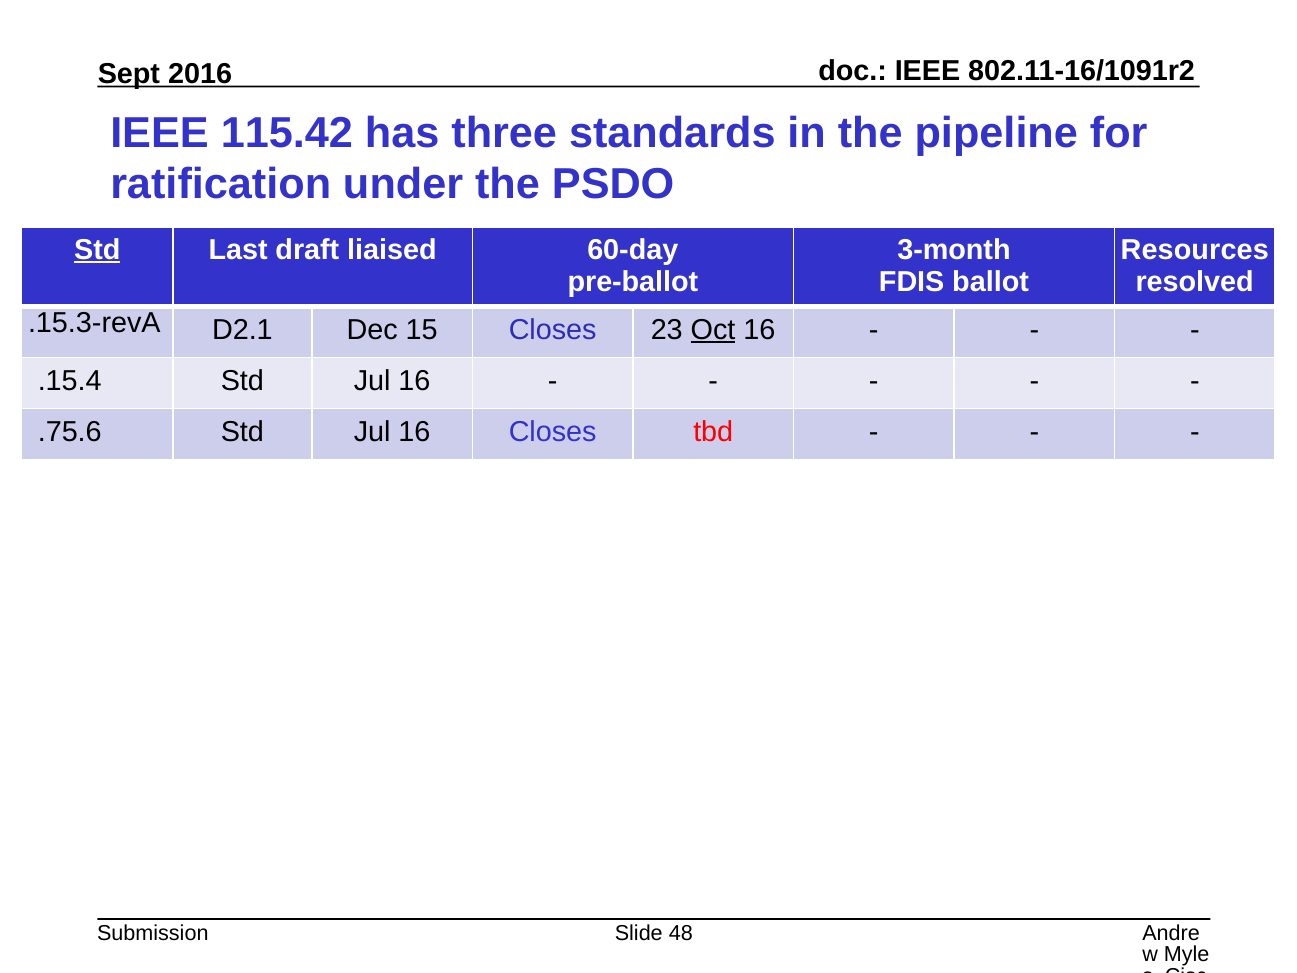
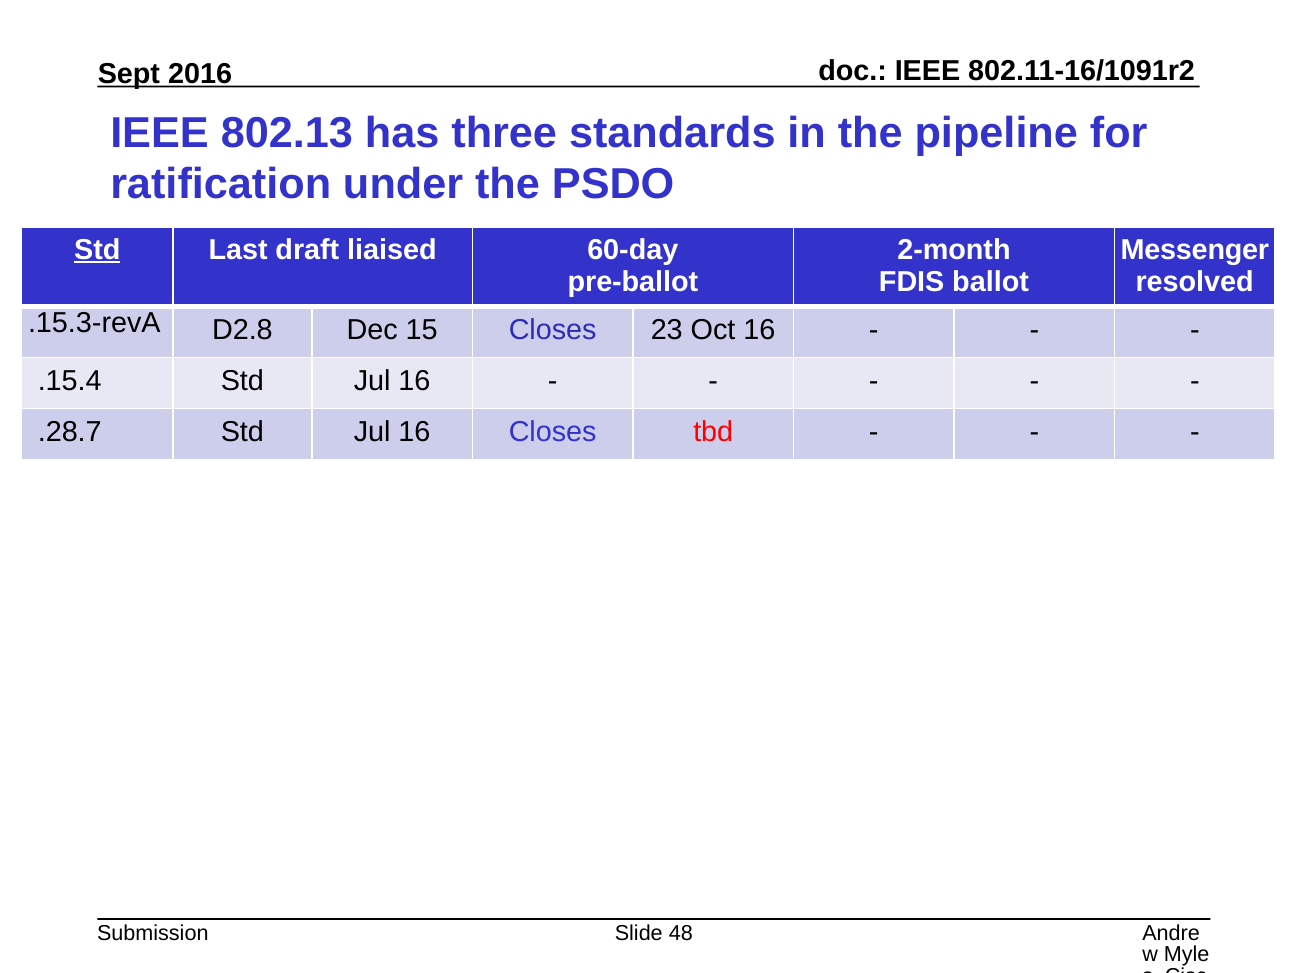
115.42: 115.42 -> 802.13
3-month: 3-month -> 2-month
Resources: Resources -> Messenger
D2.1: D2.1 -> D2.8
Oct underline: present -> none
.75.6: .75.6 -> .28.7
